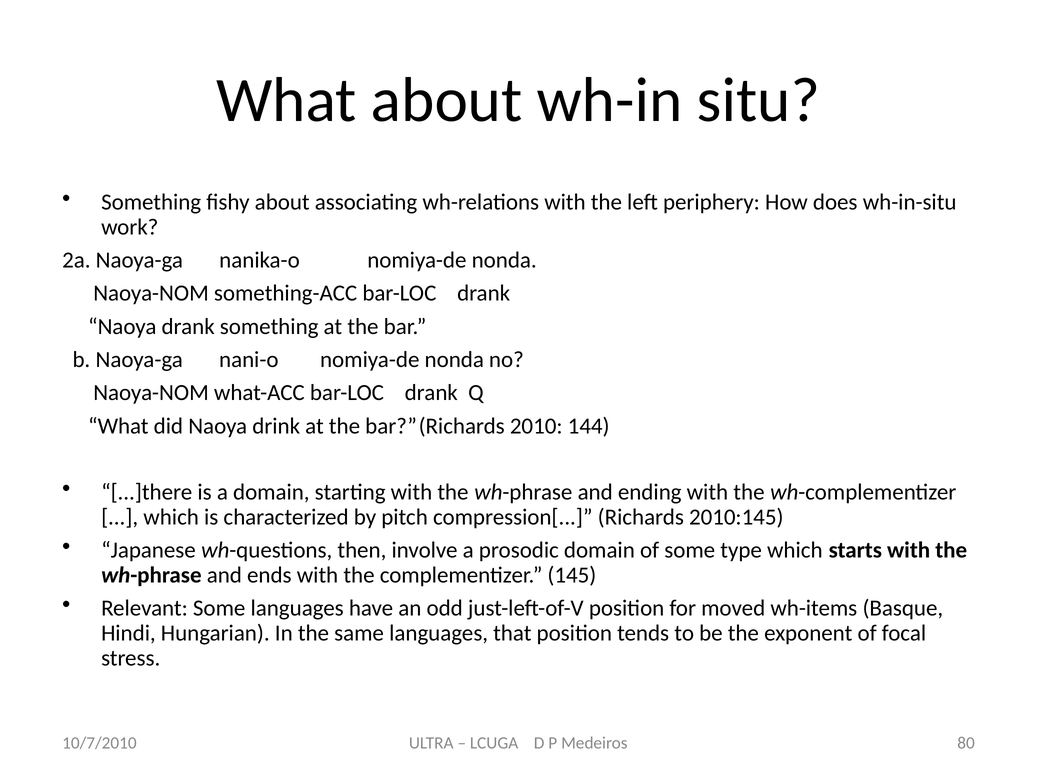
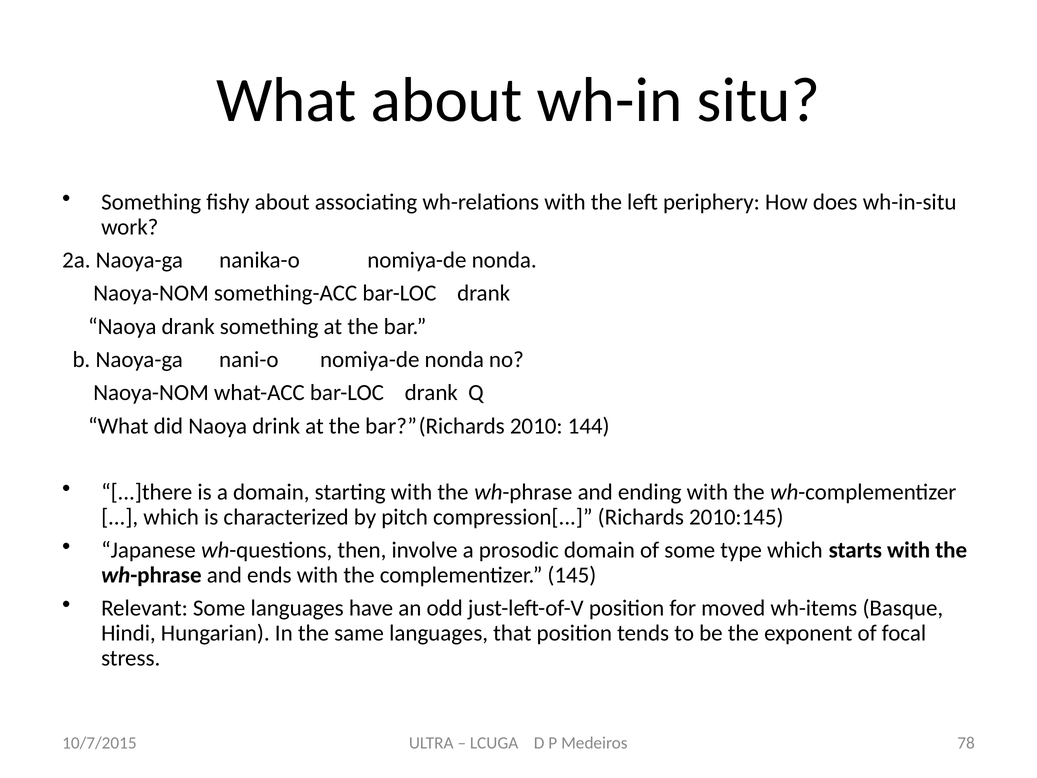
80: 80 -> 78
10/7/2010: 10/7/2010 -> 10/7/2015
